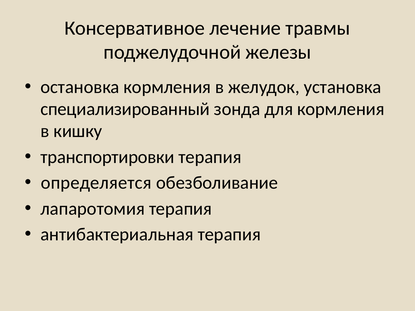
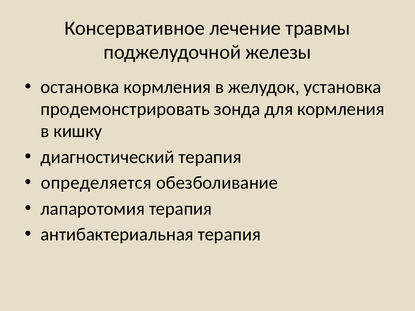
специализированный: специализированный -> продемонстрировать
транспортировки: транспортировки -> диагностический
